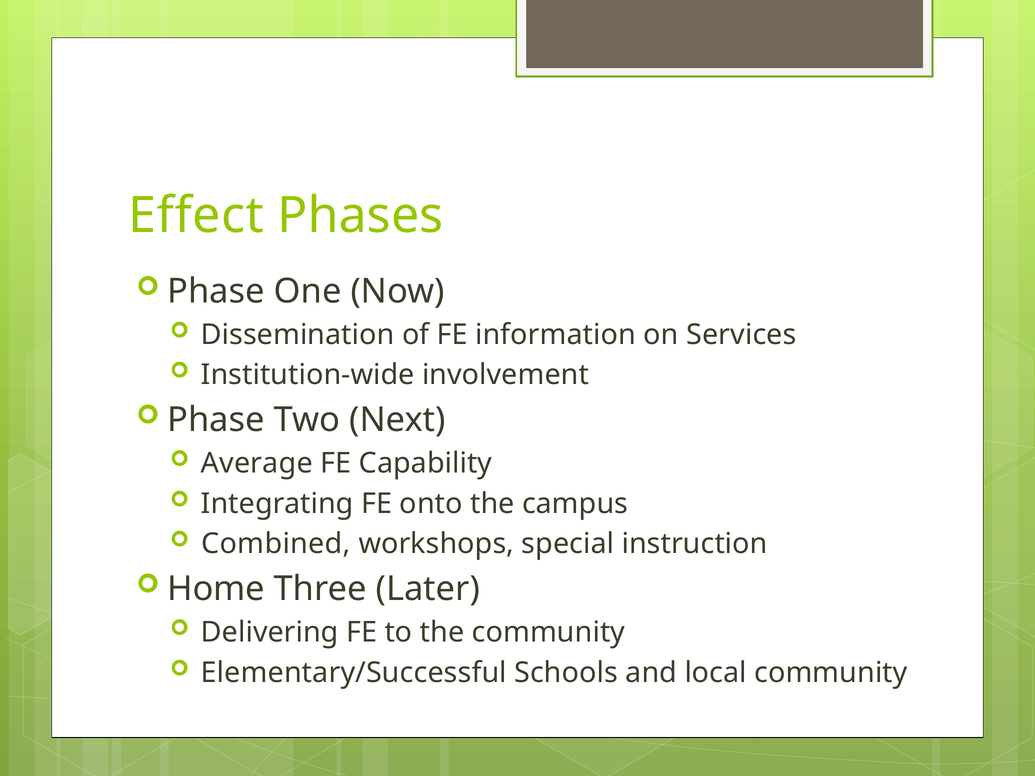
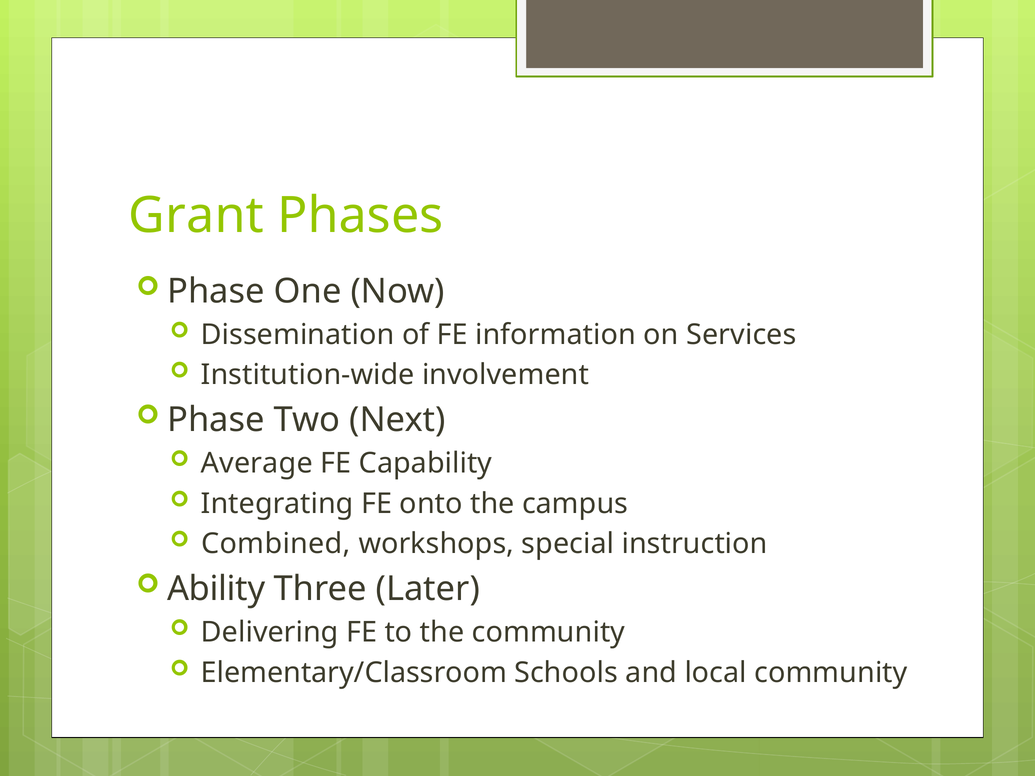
Effect: Effect -> Grant
Home: Home -> Ability
Elementary/Successful: Elementary/Successful -> Elementary/Classroom
